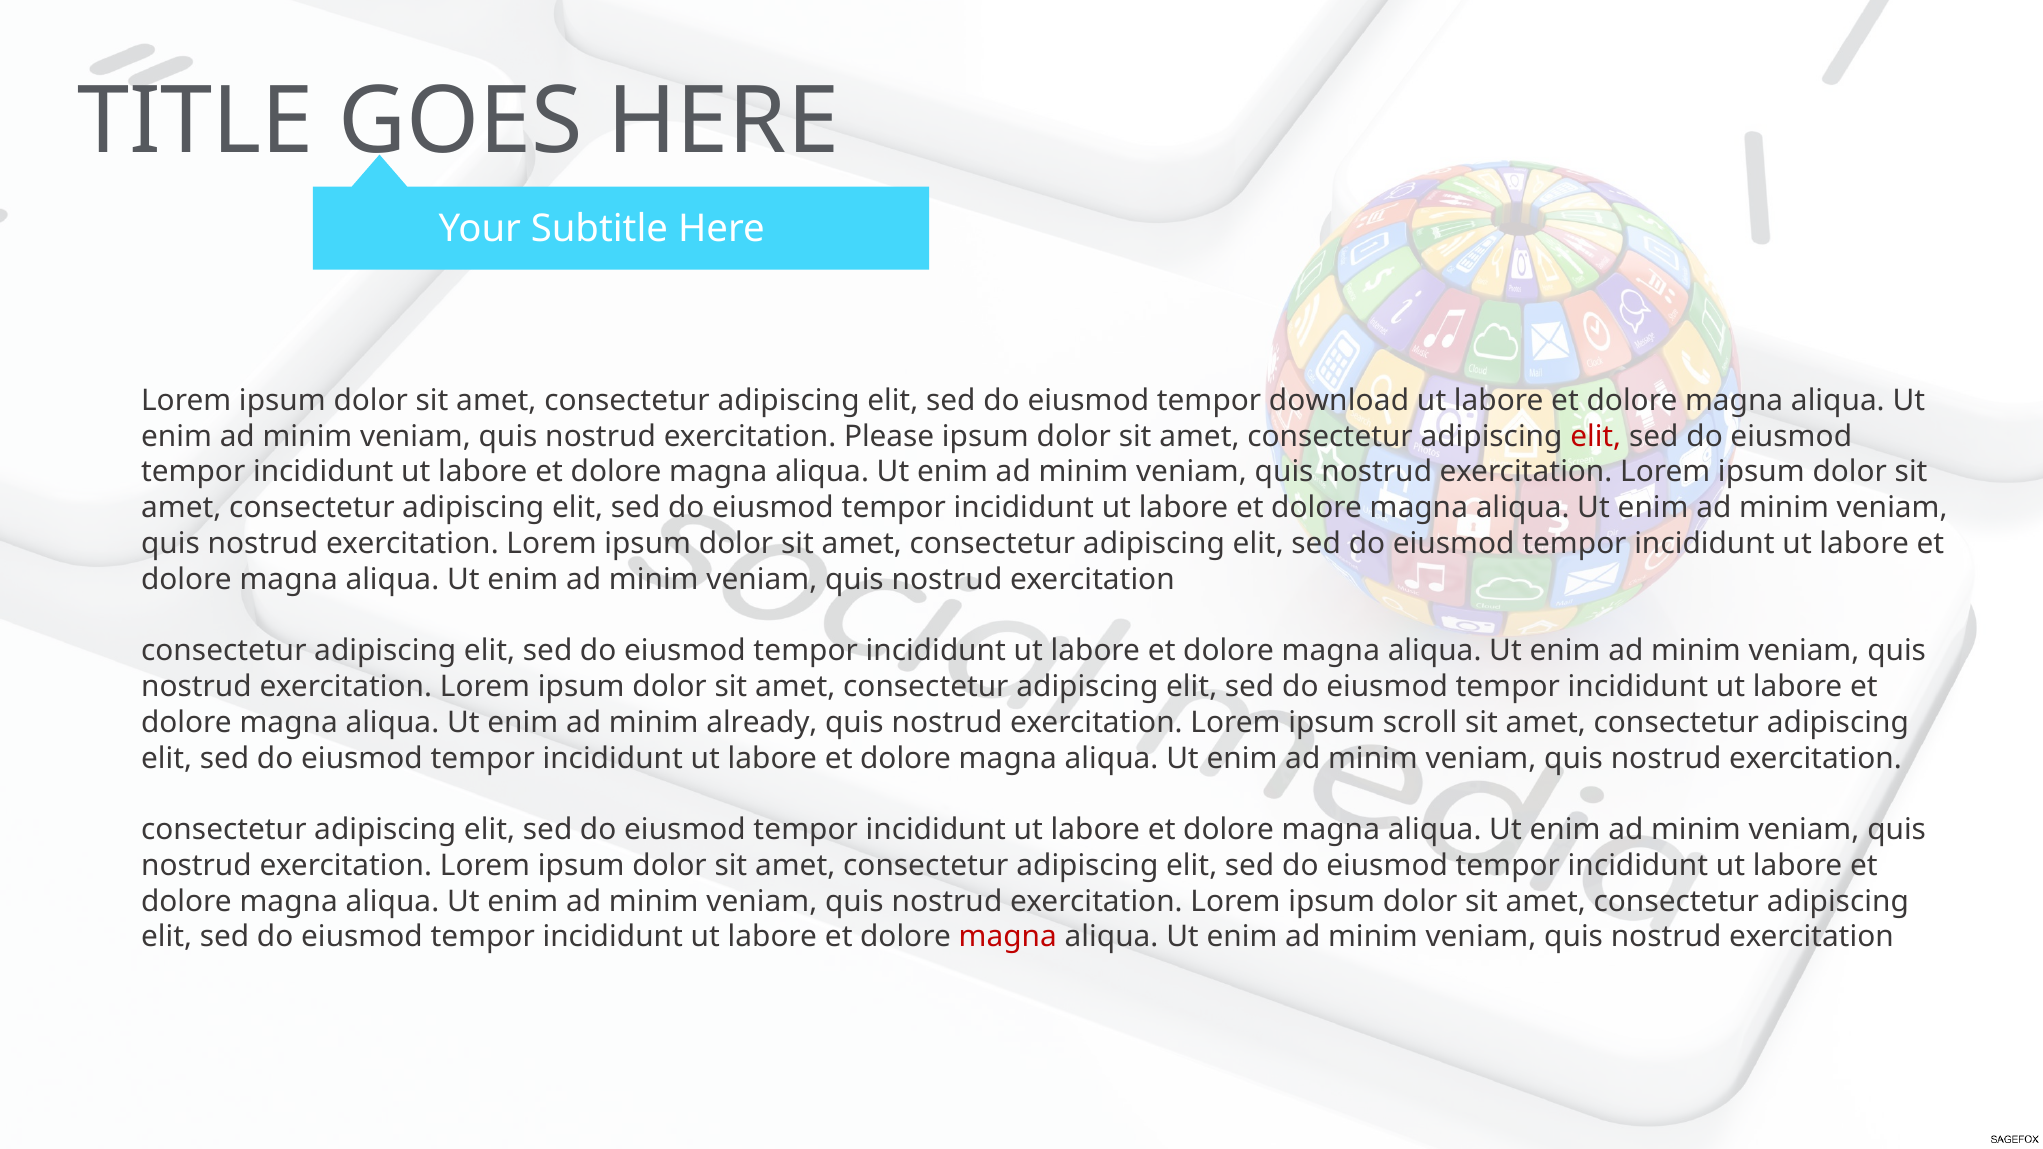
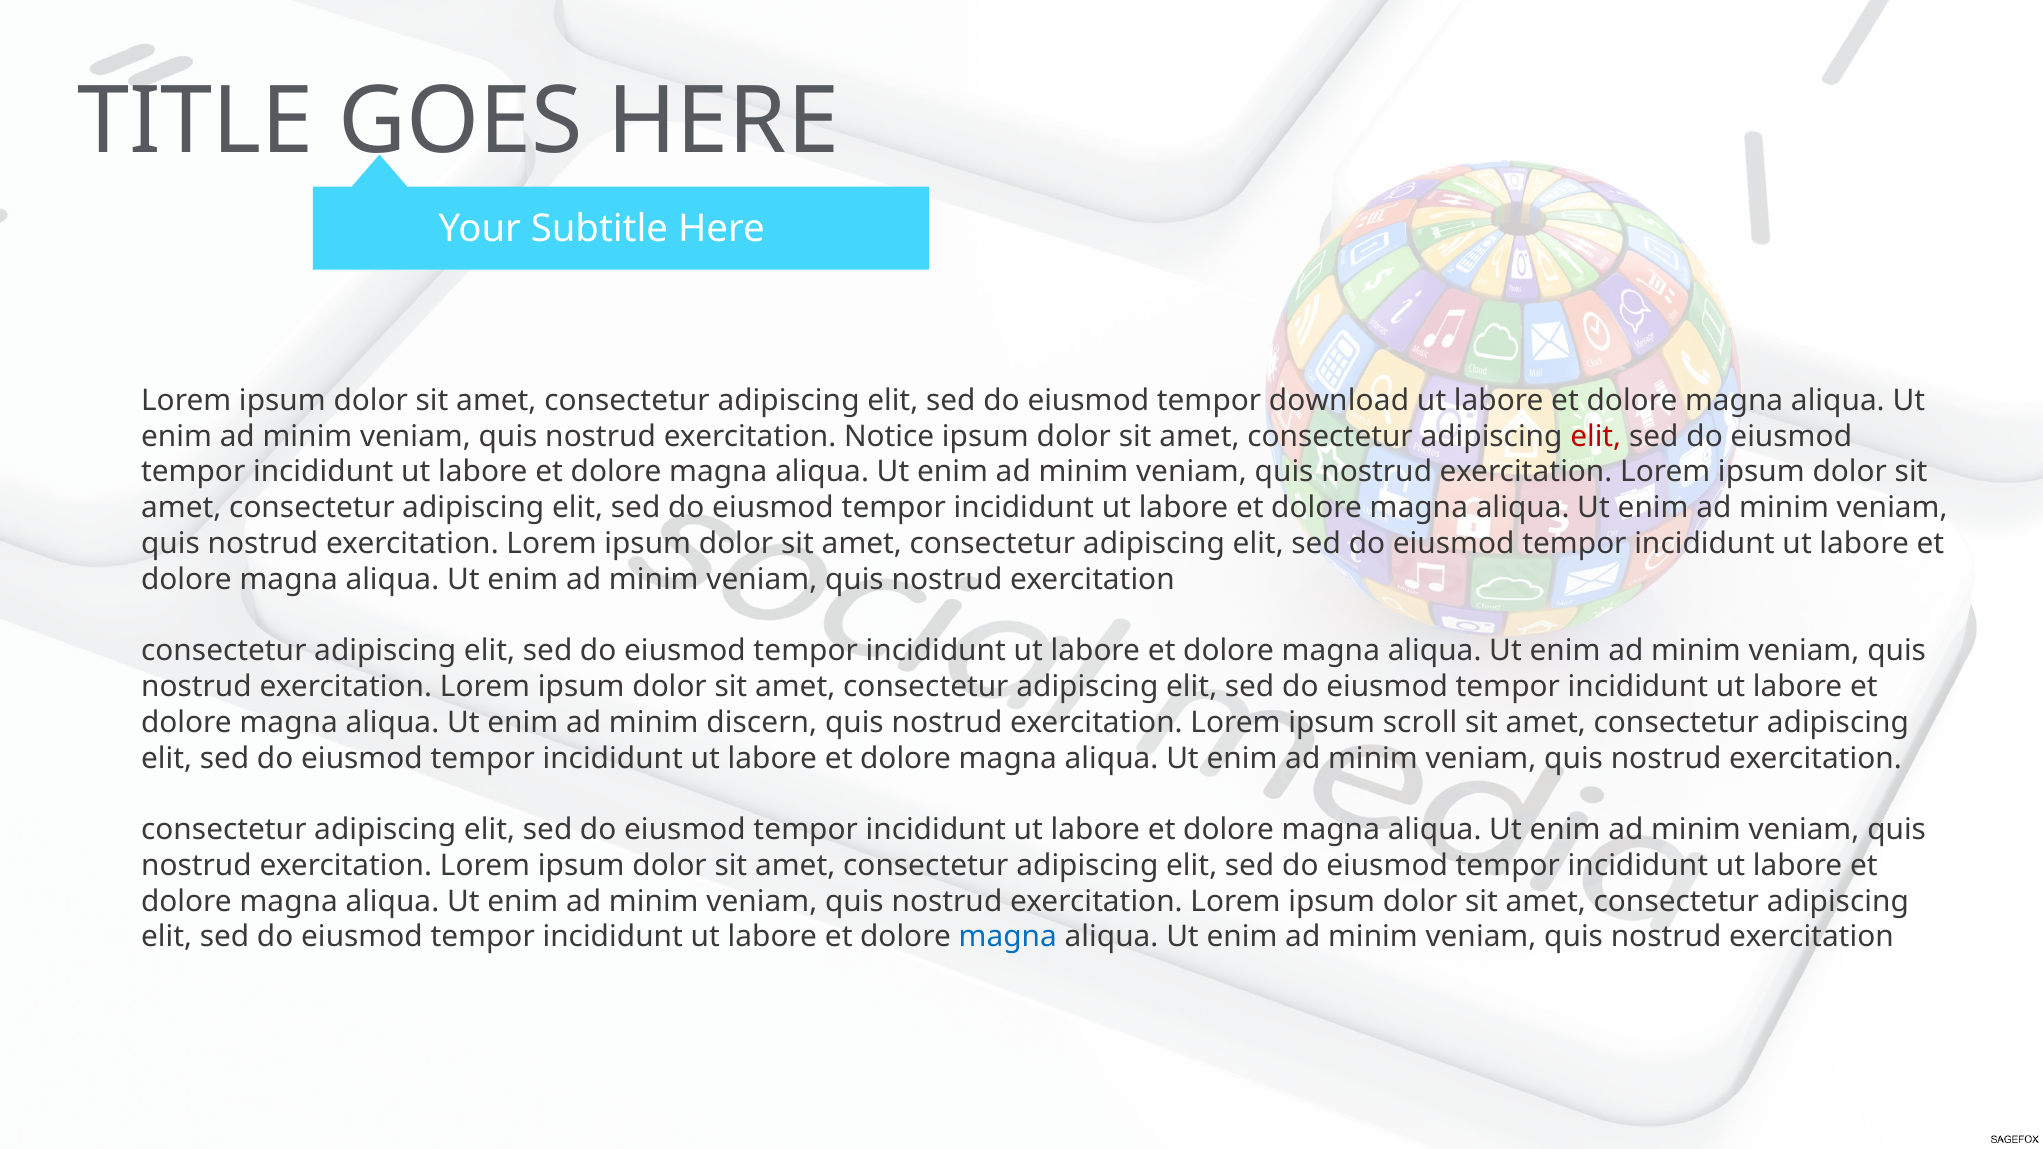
Please: Please -> Notice
already: already -> discern
magna at (1008, 937) colour: red -> blue
